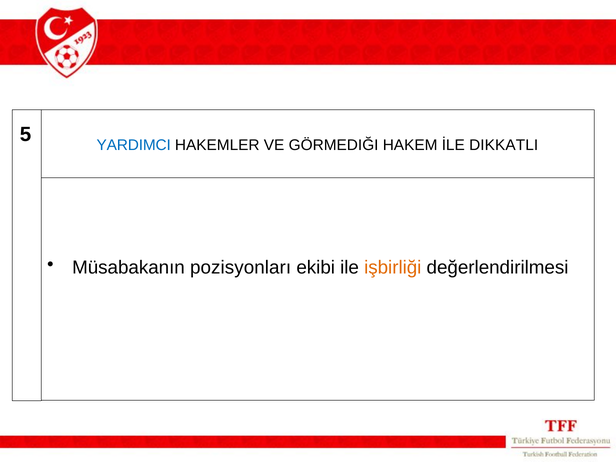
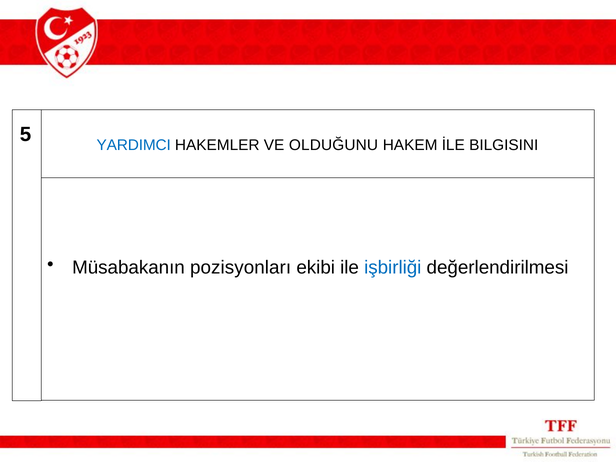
GÖRMEDIĞI: GÖRMEDIĞI -> OLDUĞUNU
DIKKATLI: DIKKATLI -> BILGISINI
işbirliği colour: orange -> blue
